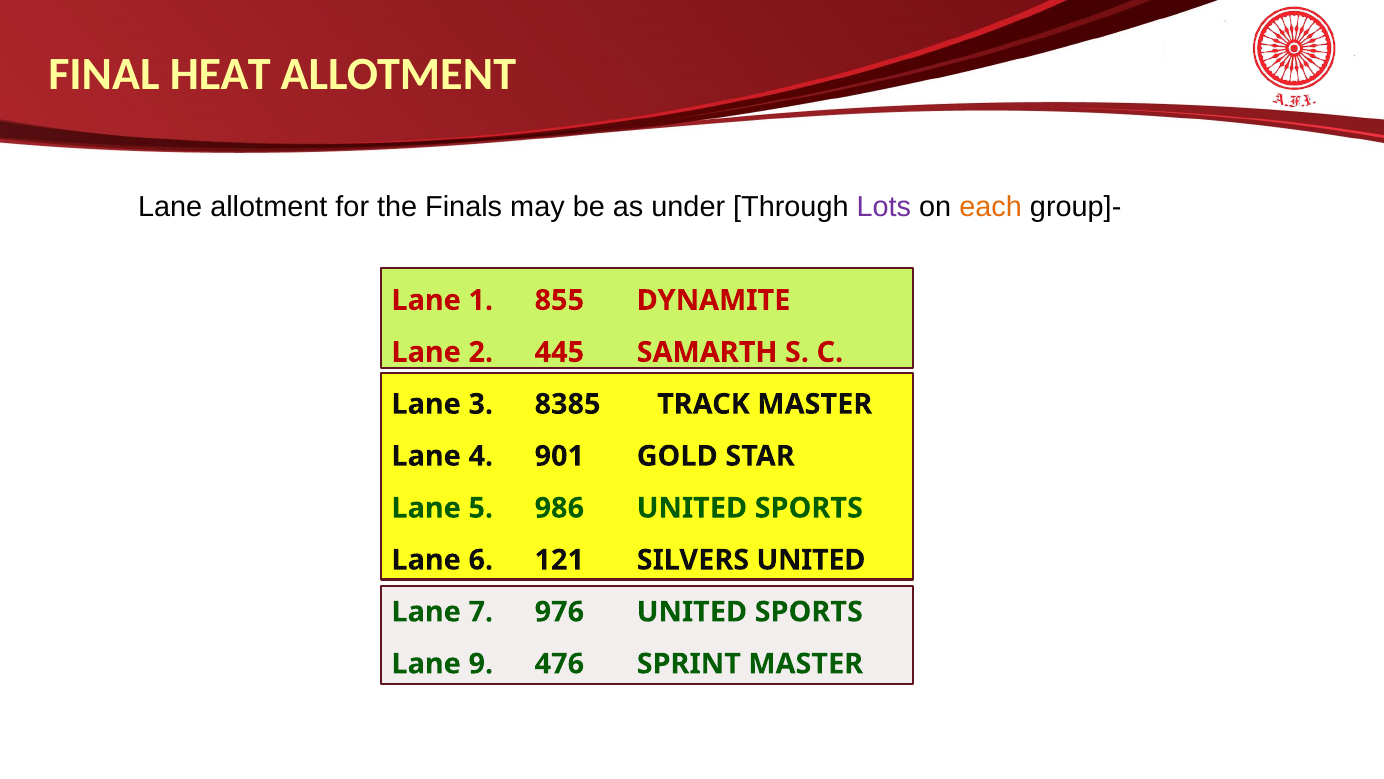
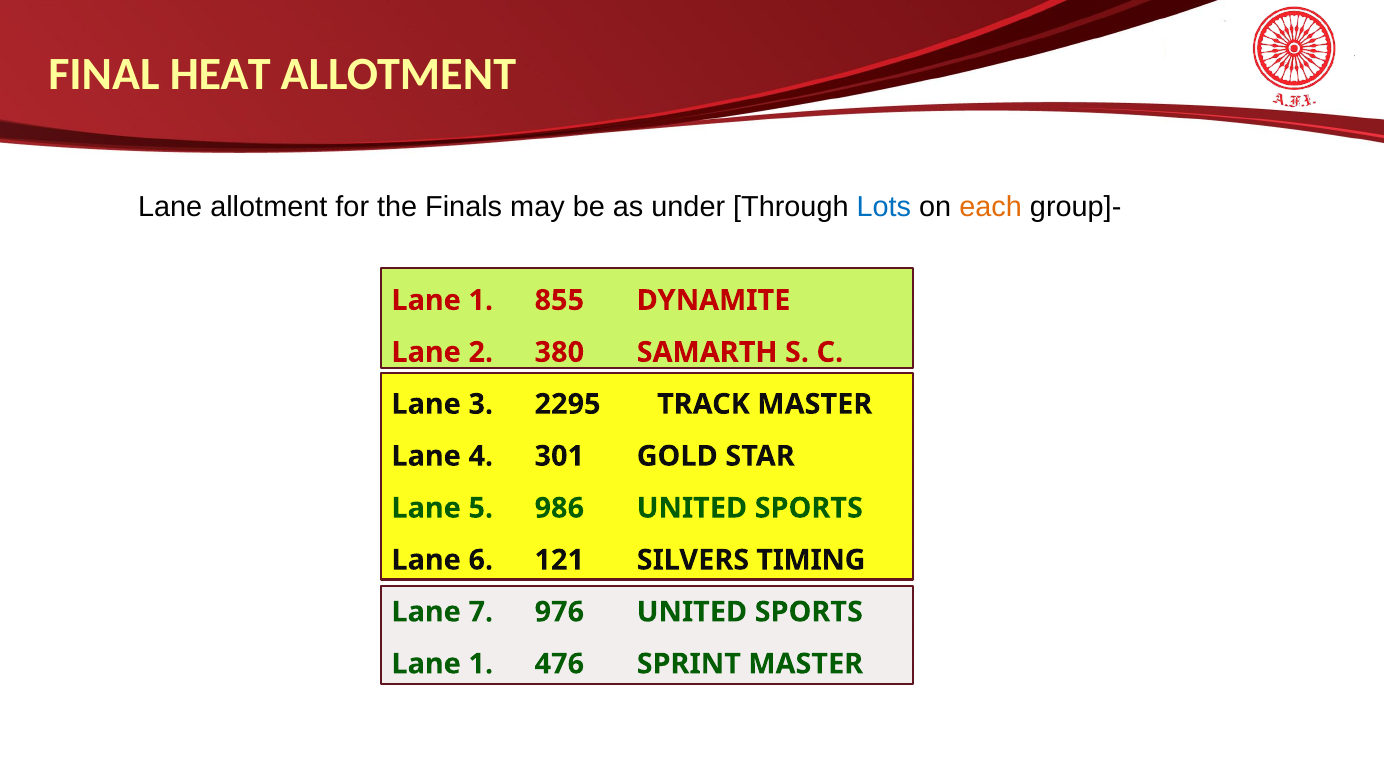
Lots colour: purple -> blue
445: 445 -> 380
8385: 8385 -> 2295
901: 901 -> 301
SILVERS UNITED: UNITED -> TIMING
9 at (481, 663): 9 -> 1
